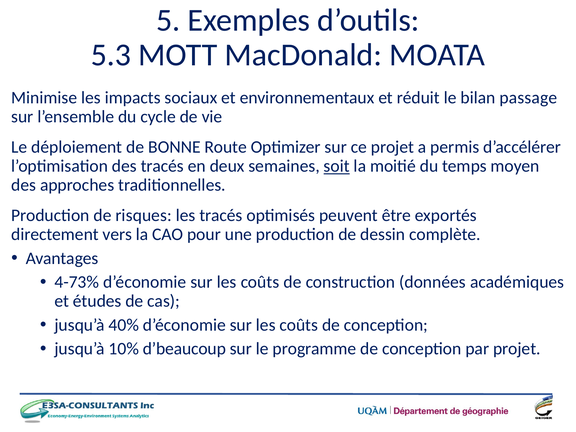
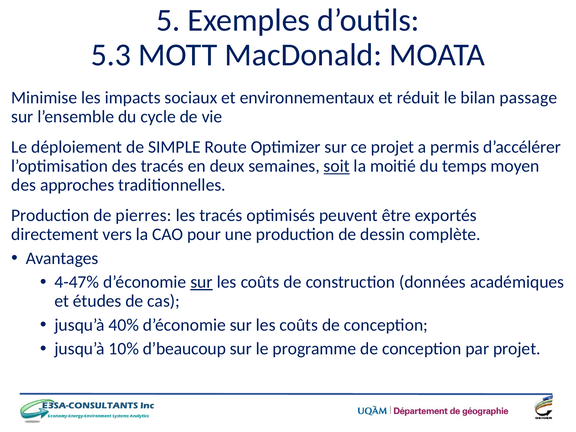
BONNE: BONNE -> SIMPLE
risques: risques -> pierres
4-73%: 4-73% -> 4-47%
sur at (201, 282) underline: none -> present
